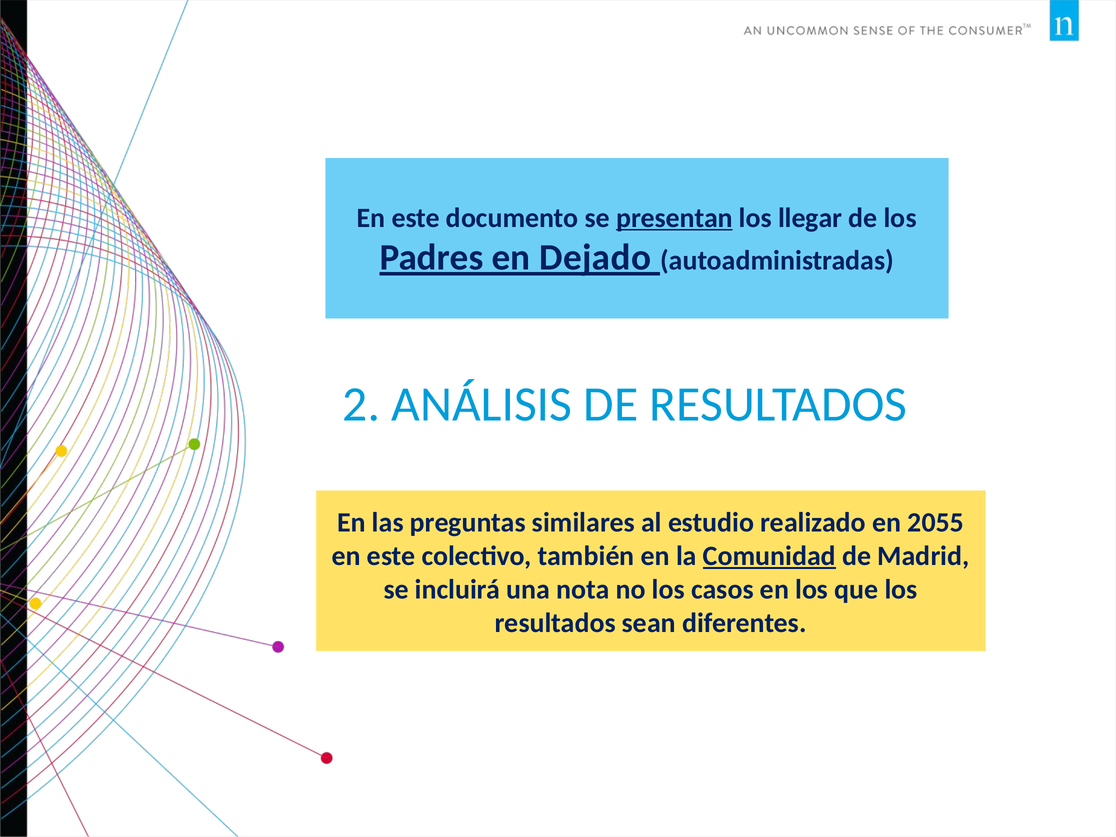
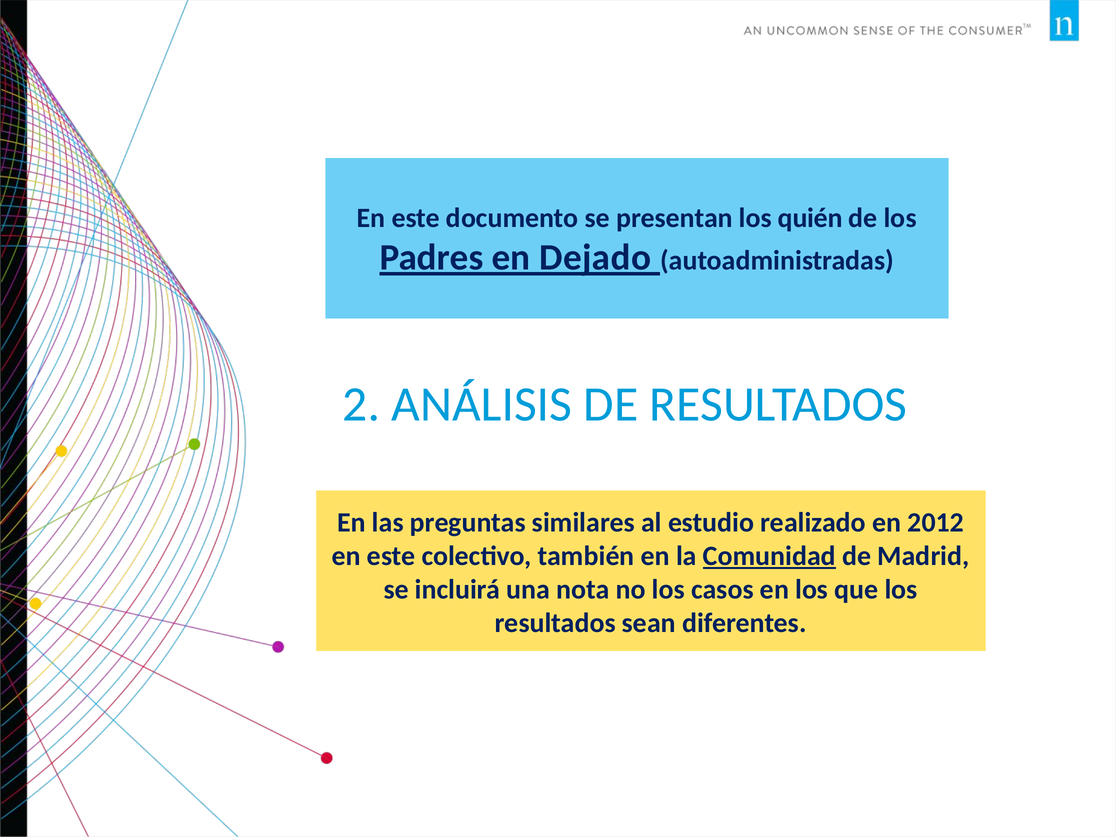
presentan underline: present -> none
llegar: llegar -> quién
2055: 2055 -> 2012
